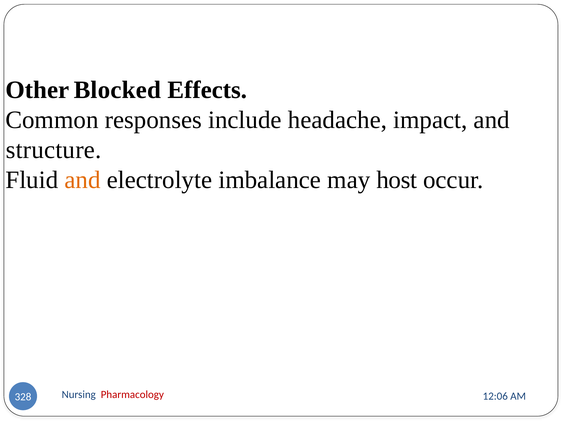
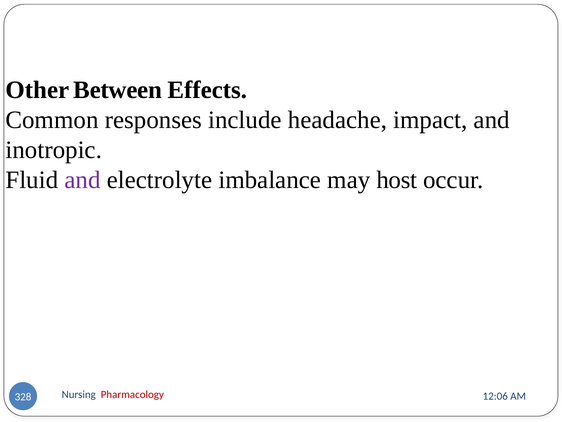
Blocked: Blocked -> Between
structure: structure -> inotropic
and at (83, 180) colour: orange -> purple
